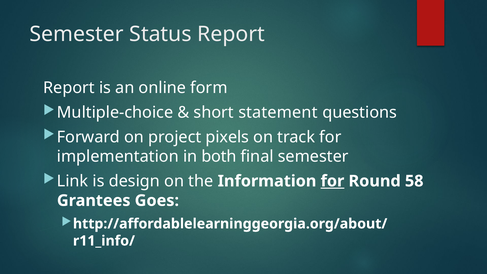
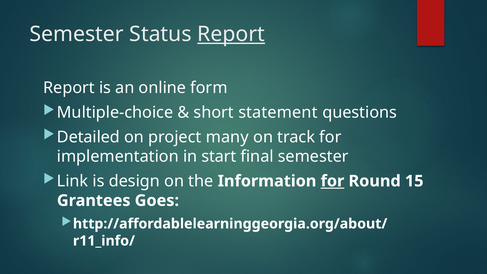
Report at (231, 34) underline: none -> present
Forward: Forward -> Detailed
pixels: pixels -> many
both: both -> start
58: 58 -> 15
